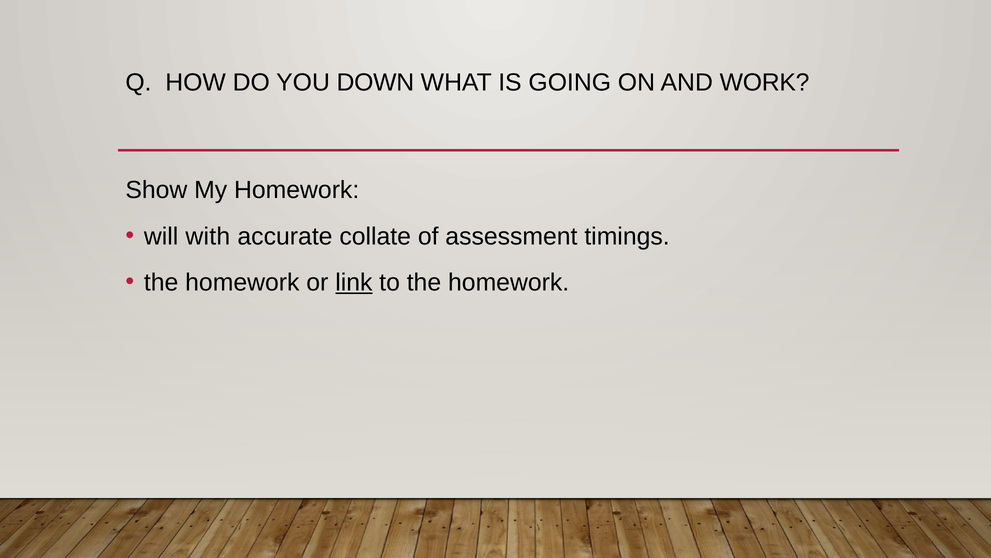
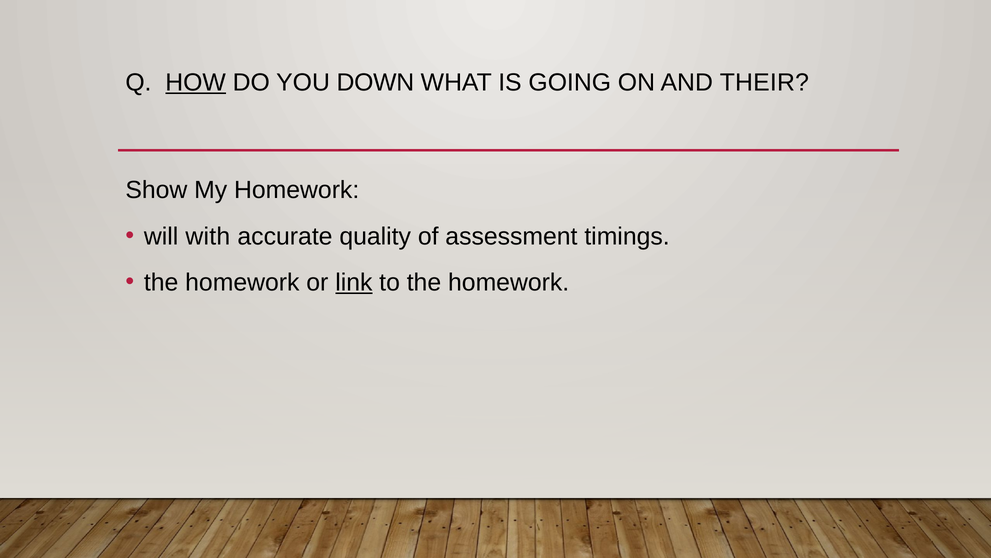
HOW underline: none -> present
WORK: WORK -> THEIR
collate: collate -> quality
